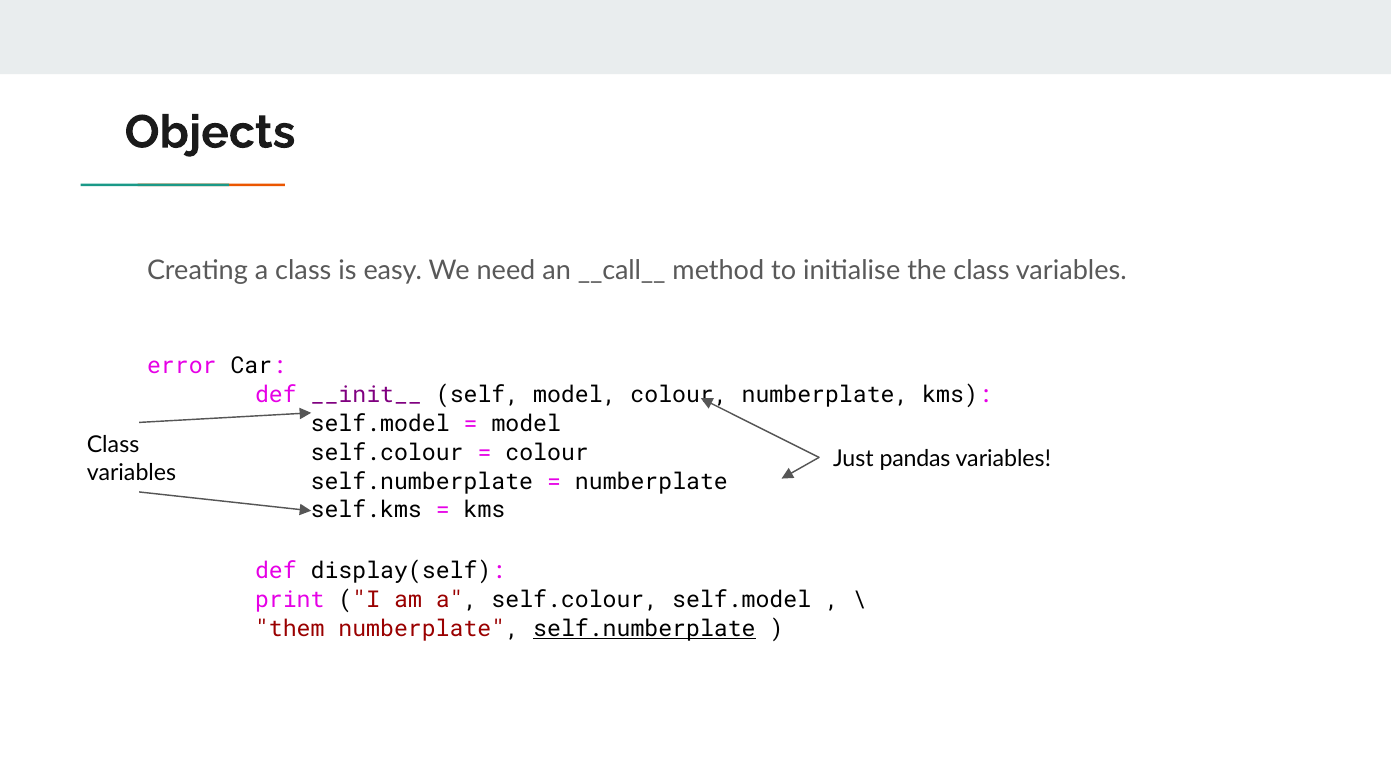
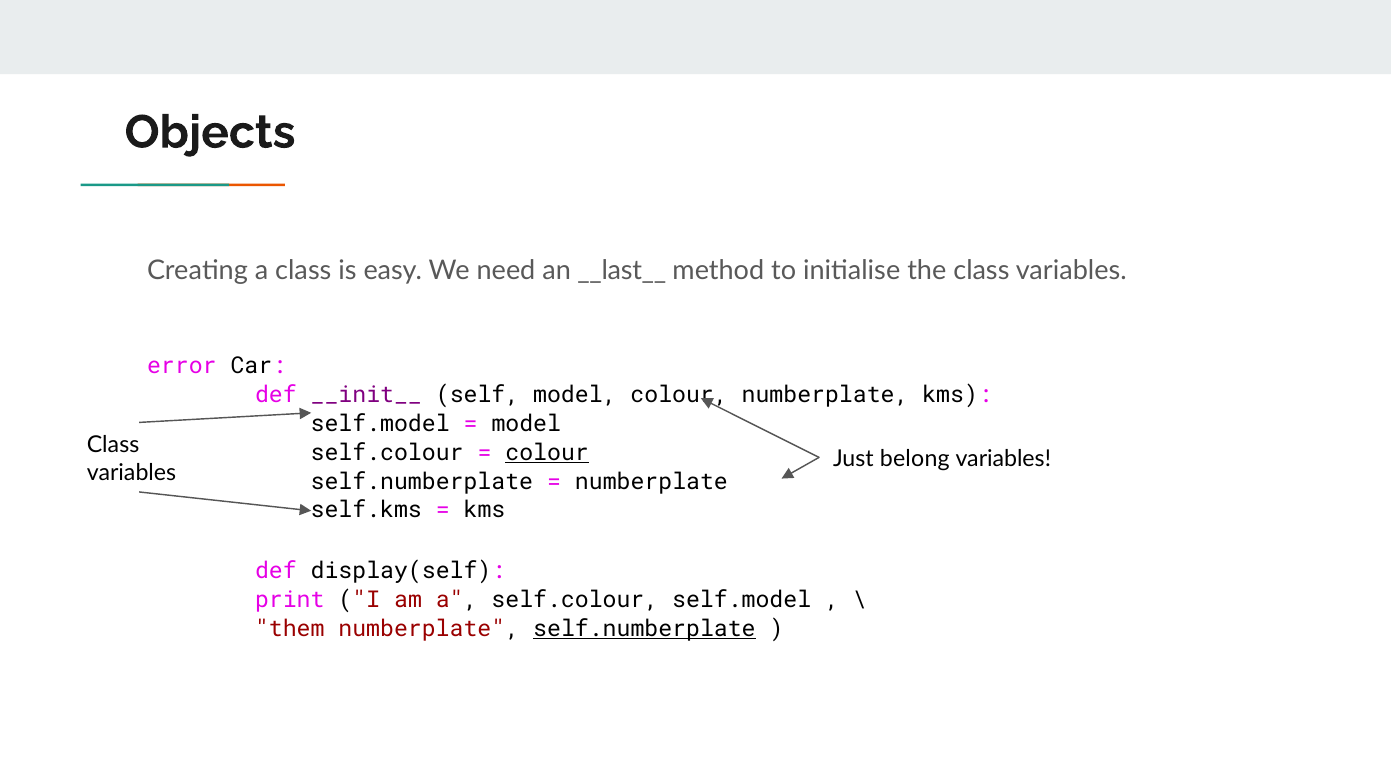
__call__: __call__ -> __last__
colour at (547, 452) underline: none -> present
pandas: pandas -> belong
